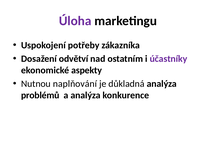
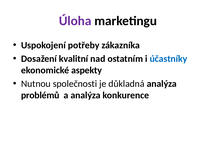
odvětví: odvětví -> kvalitní
účastníky colour: purple -> blue
naplňování: naplňování -> společnosti
